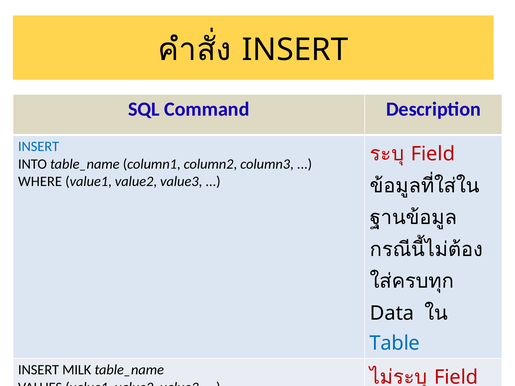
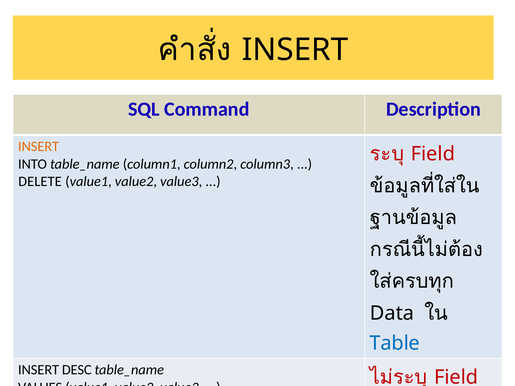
INSERT at (39, 147) colour: blue -> orange
WHERE: WHERE -> DELETE
MILK: MILK -> DESC
